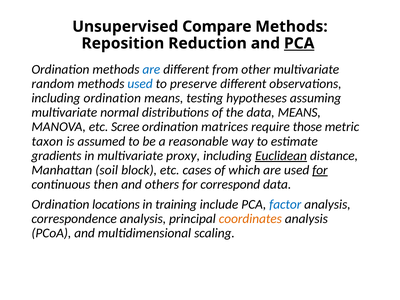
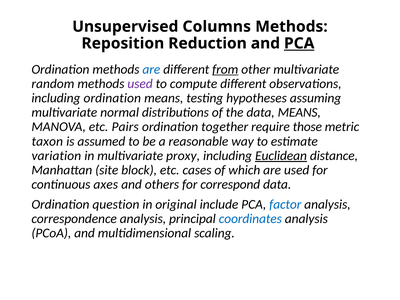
Compare: Compare -> Columns
from underline: none -> present
used at (140, 84) colour: blue -> purple
preserve: preserve -> compute
Scree: Scree -> Pairs
matrices: matrices -> together
gradients: gradients -> variation
soil: soil -> site
for at (320, 170) underline: present -> none
then: then -> axes
locations: locations -> question
training: training -> original
coordinates colour: orange -> blue
